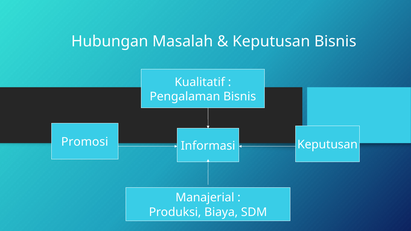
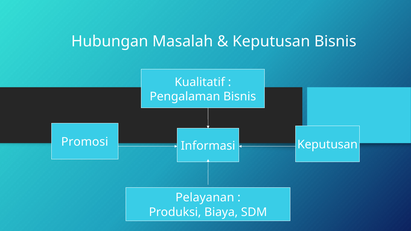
Manajerial: Manajerial -> Pelayanan
